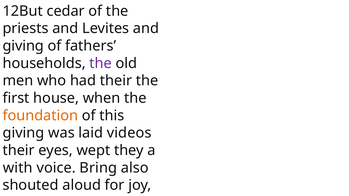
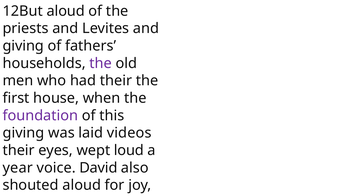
12But cedar: cedar -> aloud
foundation colour: orange -> purple
they: they -> loud
with: with -> year
Bring: Bring -> David
